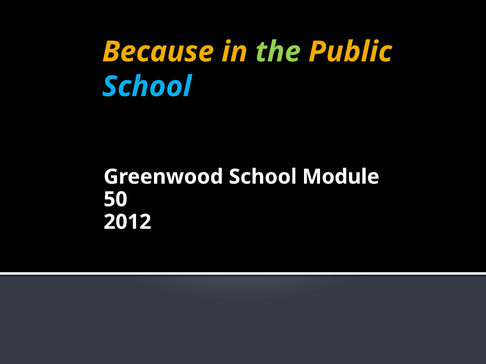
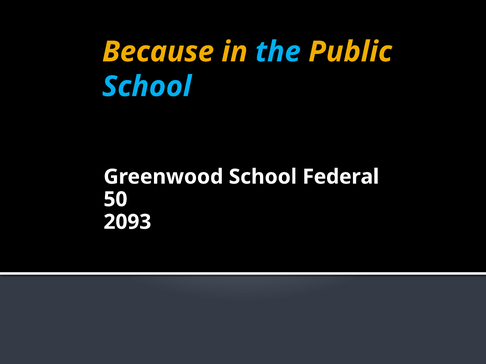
the colour: light green -> light blue
Module: Module -> Federal
2012: 2012 -> 2093
